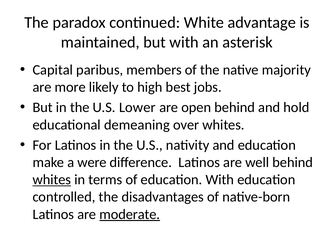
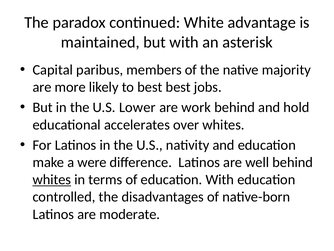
to high: high -> best
open: open -> work
demeaning: demeaning -> accelerates
moderate underline: present -> none
